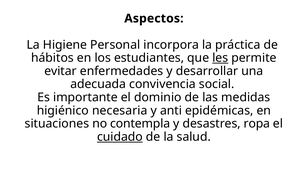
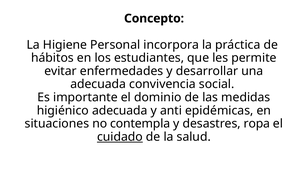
Aspectos: Aspectos -> Concepto
les underline: present -> none
higiénico necesaria: necesaria -> adecuada
